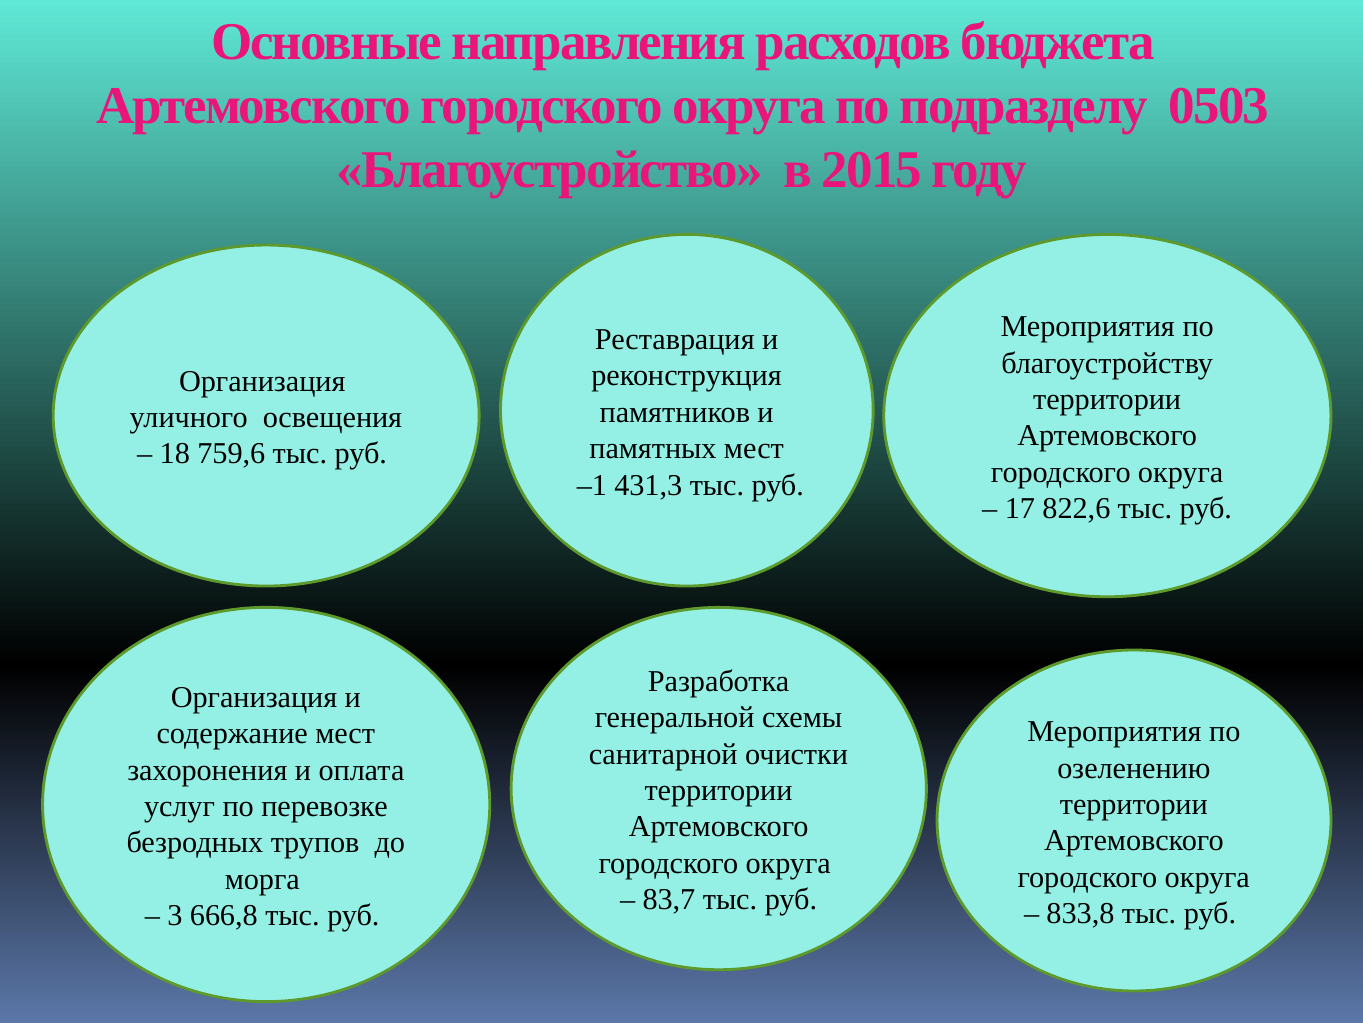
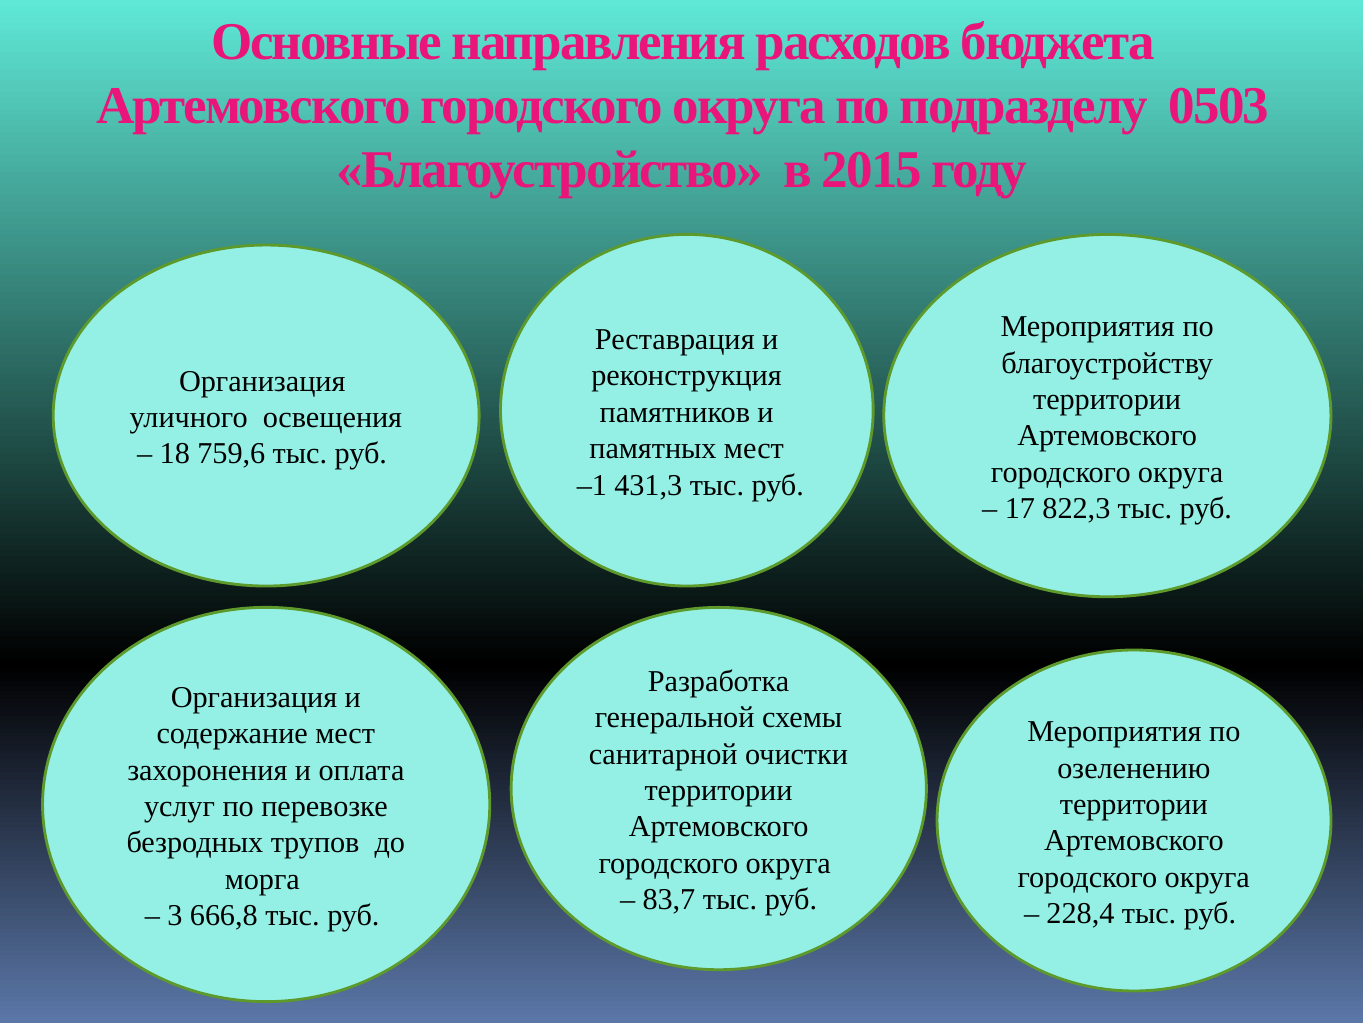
822,6: 822,6 -> 822,3
833,8: 833,8 -> 228,4
